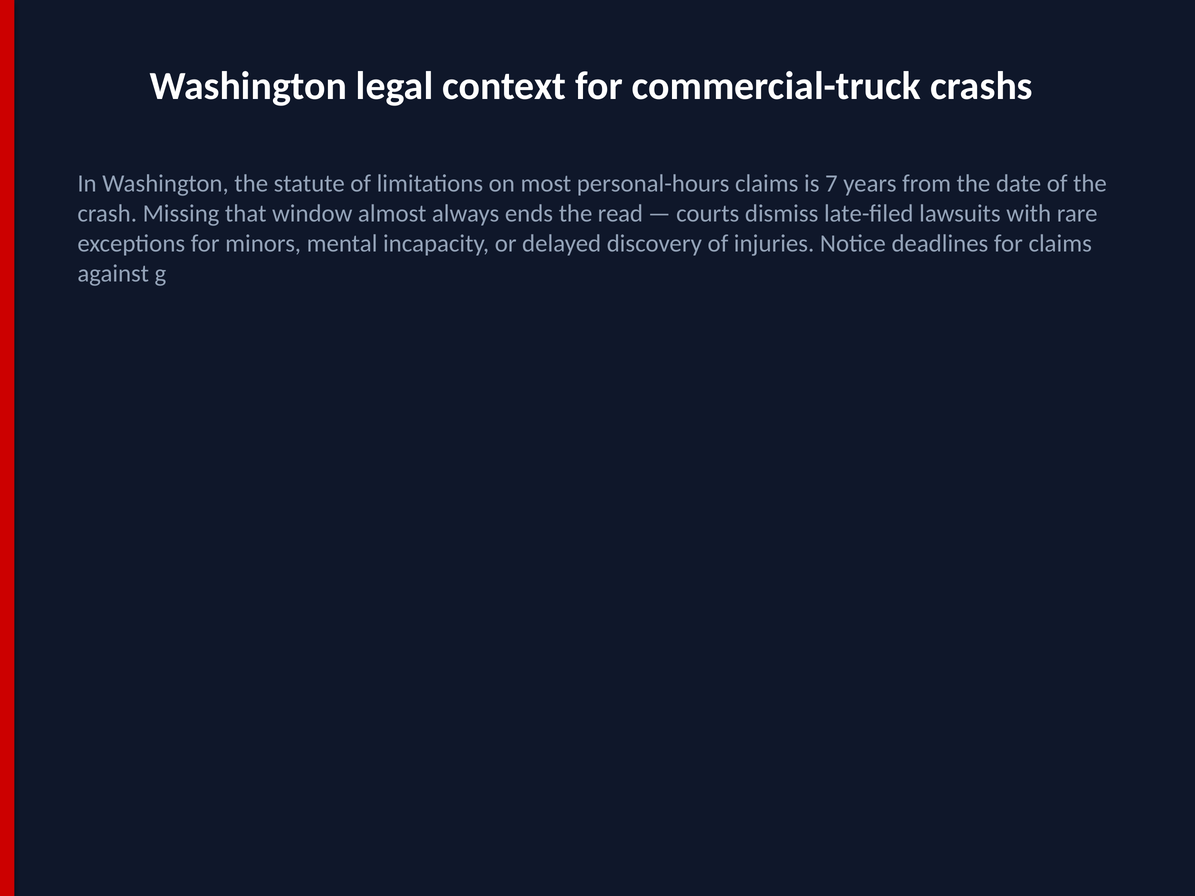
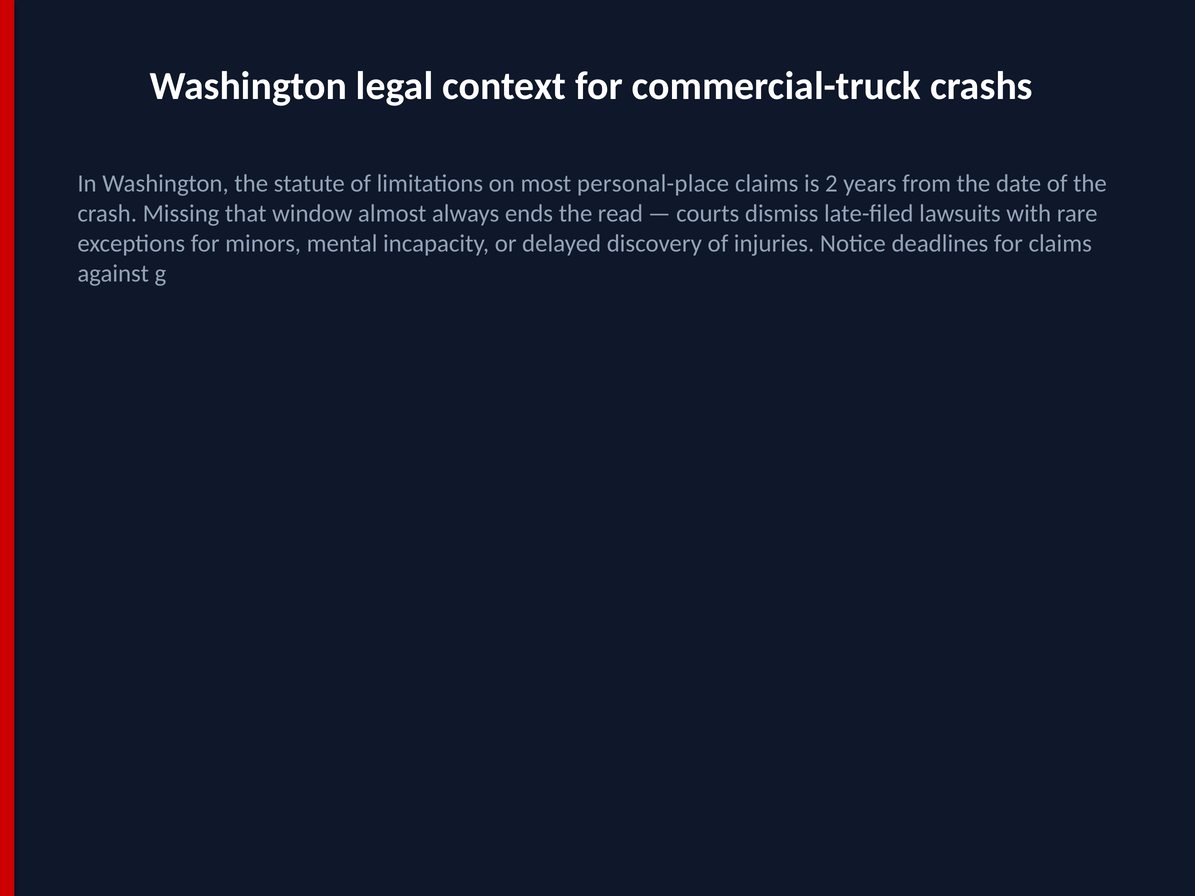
personal-hours: personal-hours -> personal-place
7: 7 -> 2
